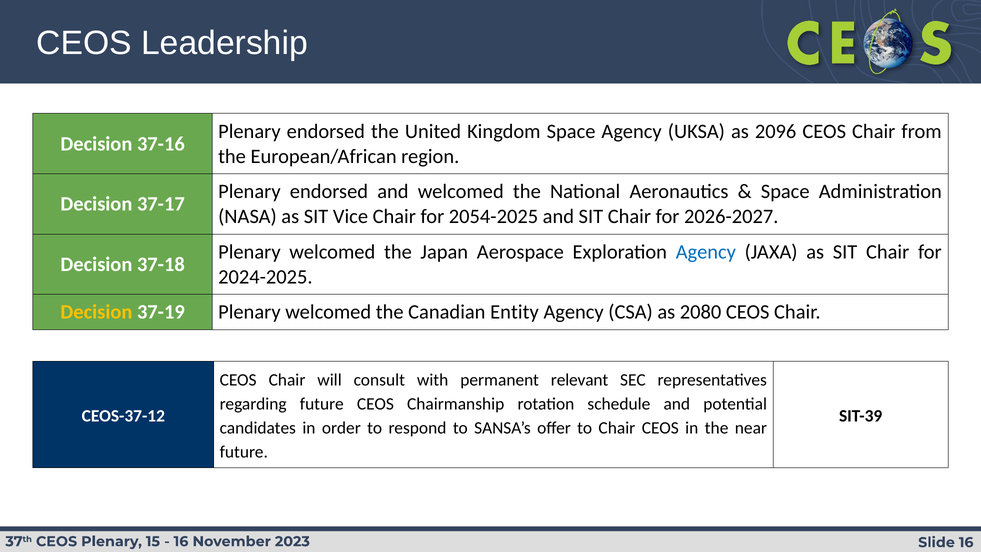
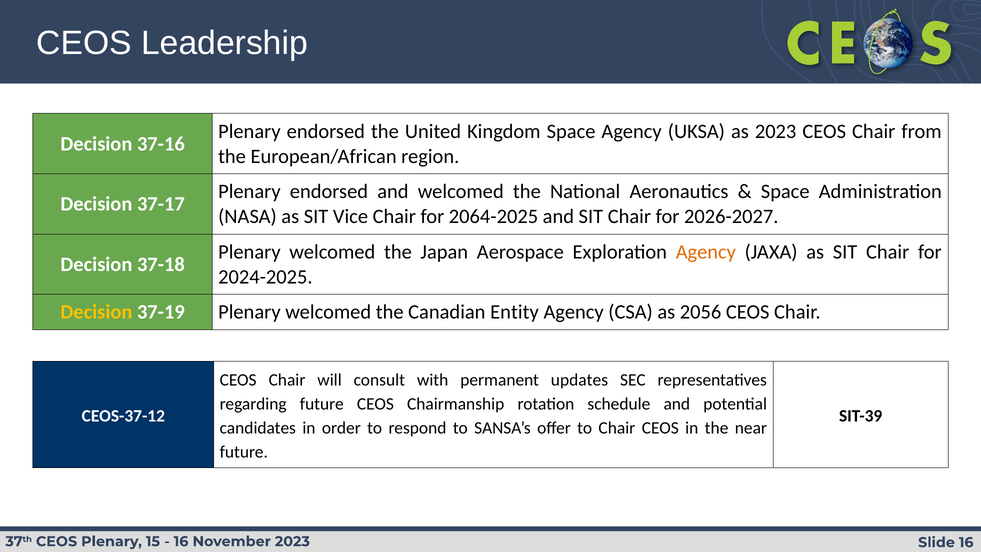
as 2096: 2096 -> 2023
2054-2025: 2054-2025 -> 2064-2025
Agency at (706, 252) colour: blue -> orange
2080: 2080 -> 2056
relevant: relevant -> updates
